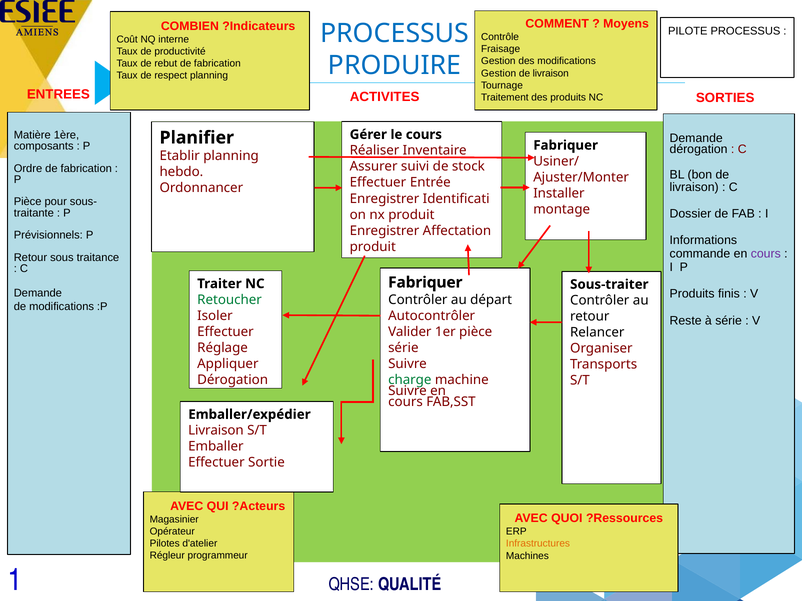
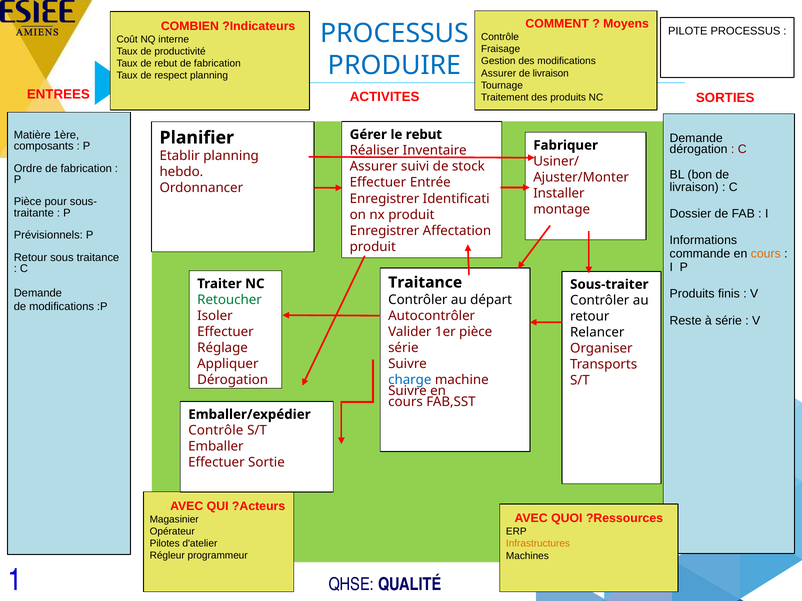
Gestion at (499, 73): Gestion -> Assurer
le cours: cours -> rebut
cours at (766, 254) colour: purple -> orange
Fabriquer at (425, 283): Fabriquer -> Traitance
charge colour: green -> blue
Livraison at (216, 431): Livraison -> Contrôle
